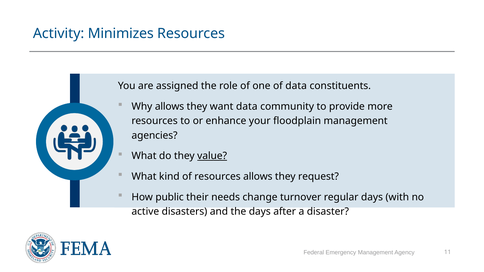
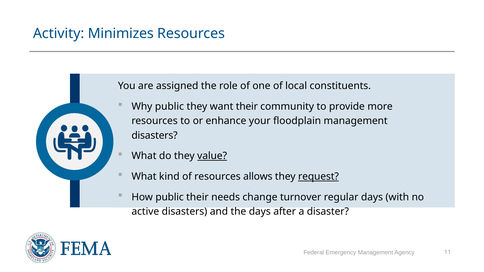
of data: data -> local
Why allows: allows -> public
want data: data -> their
agencies at (155, 136): agencies -> disasters
request underline: none -> present
